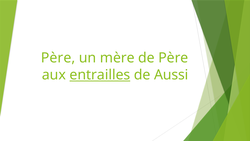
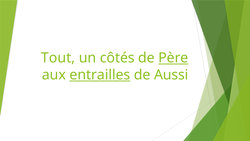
Père at (58, 58): Père -> Tout
mère: mère -> côtés
Père at (173, 58) underline: none -> present
